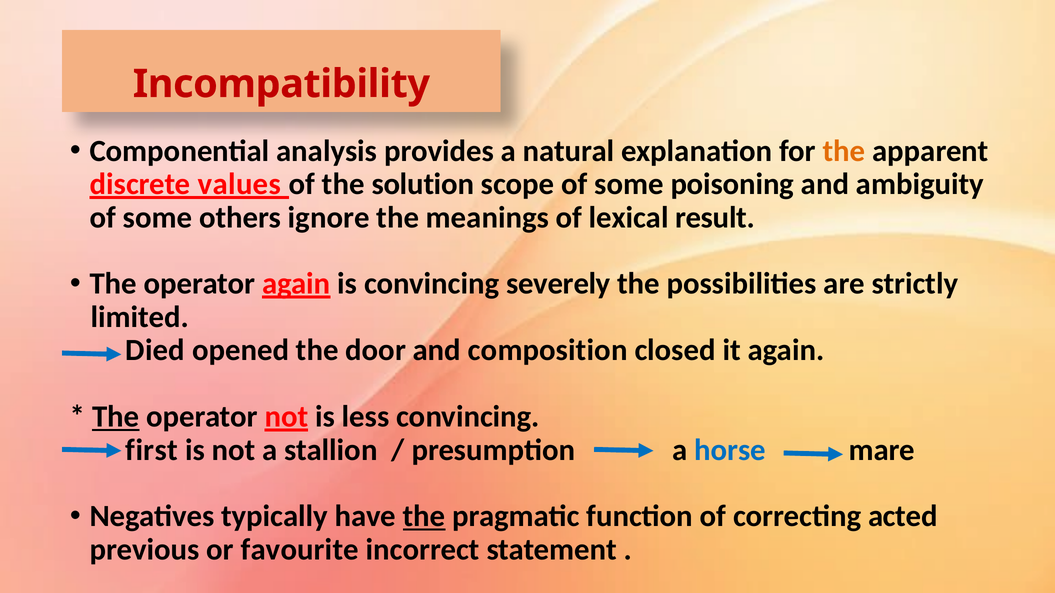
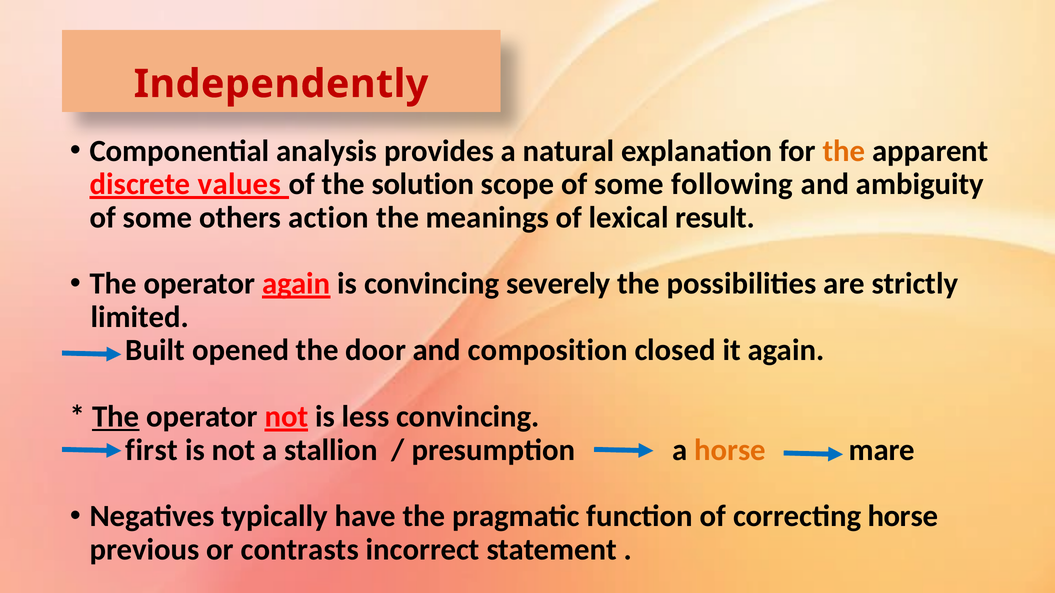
Incompatibility: Incompatibility -> Independently
poisoning: poisoning -> following
ignore: ignore -> action
Died: Died -> Built
horse at (730, 450) colour: blue -> orange
the at (424, 517) underline: present -> none
correcting acted: acted -> horse
favourite: favourite -> contrasts
